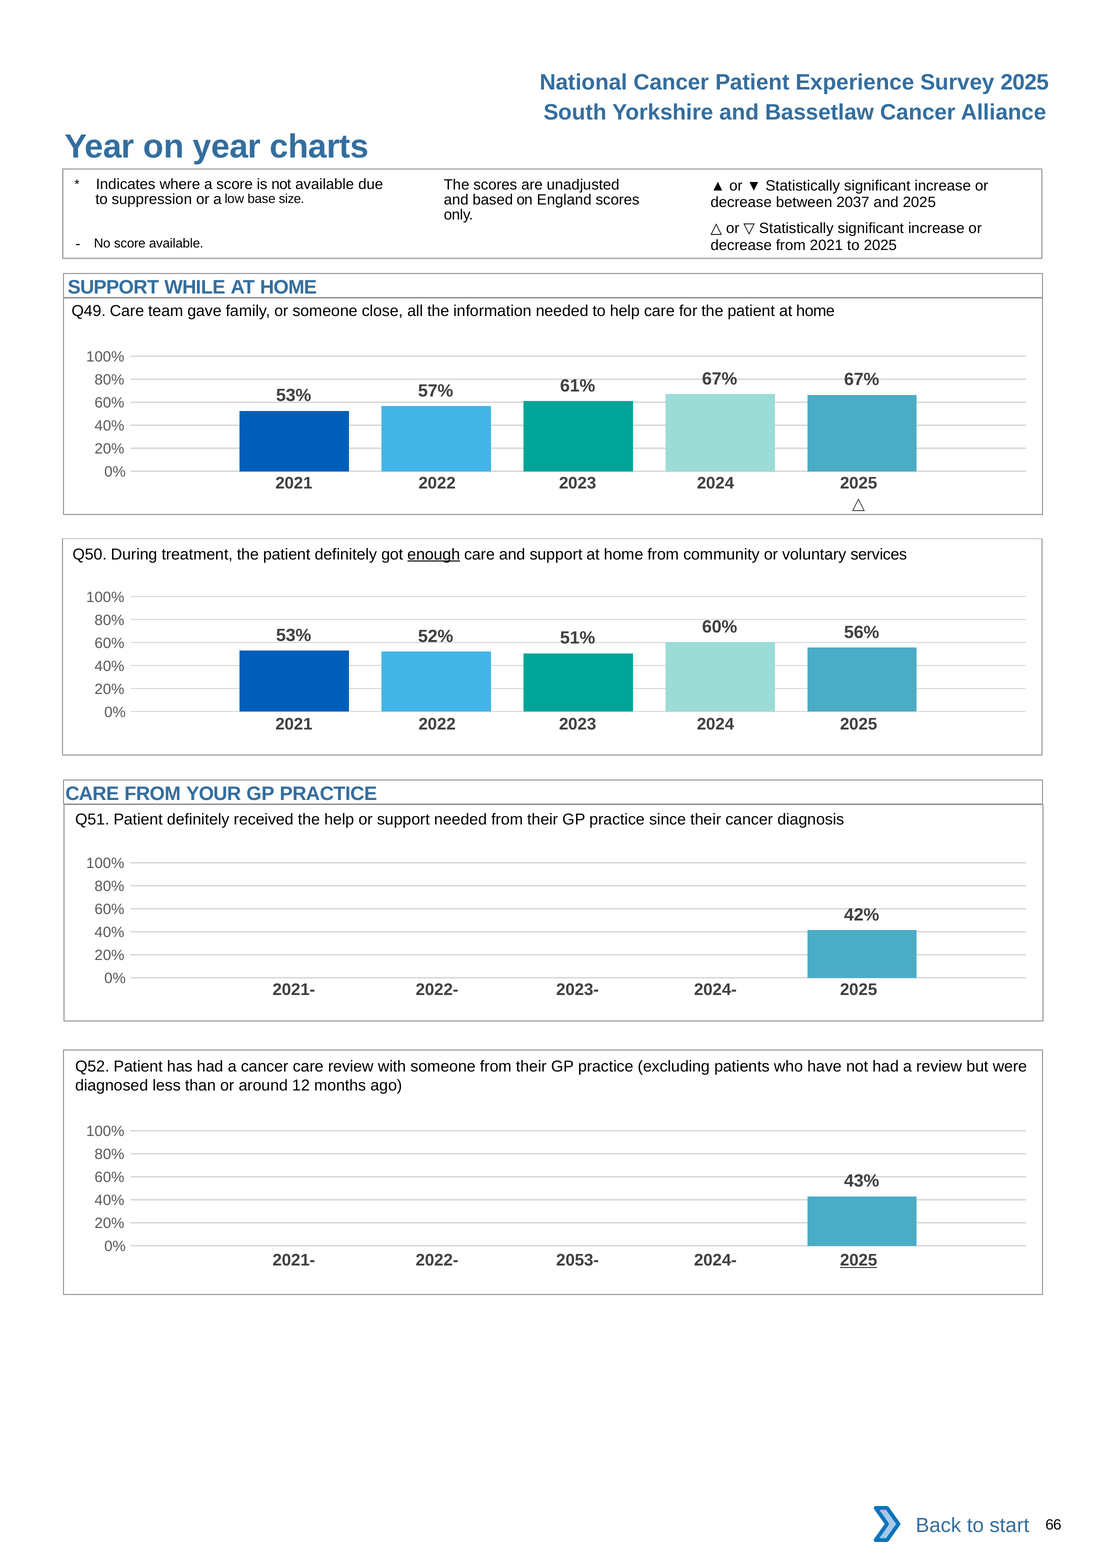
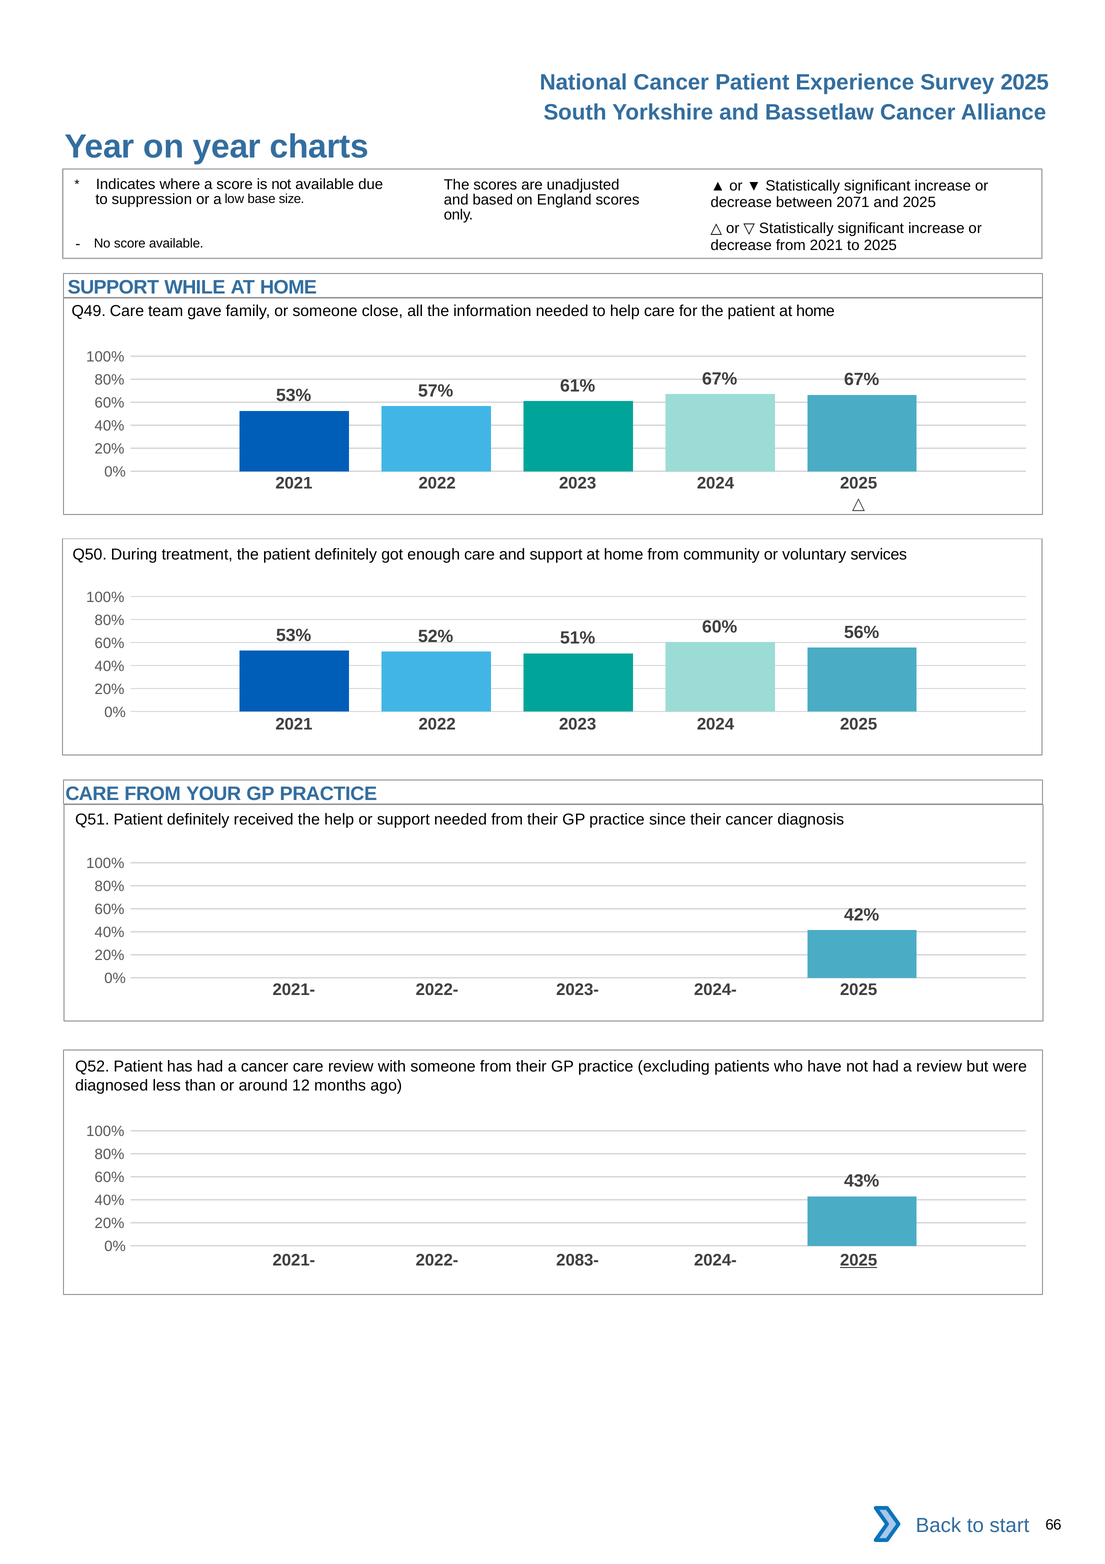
2037: 2037 -> 2071
enough underline: present -> none
2053-: 2053- -> 2083-
